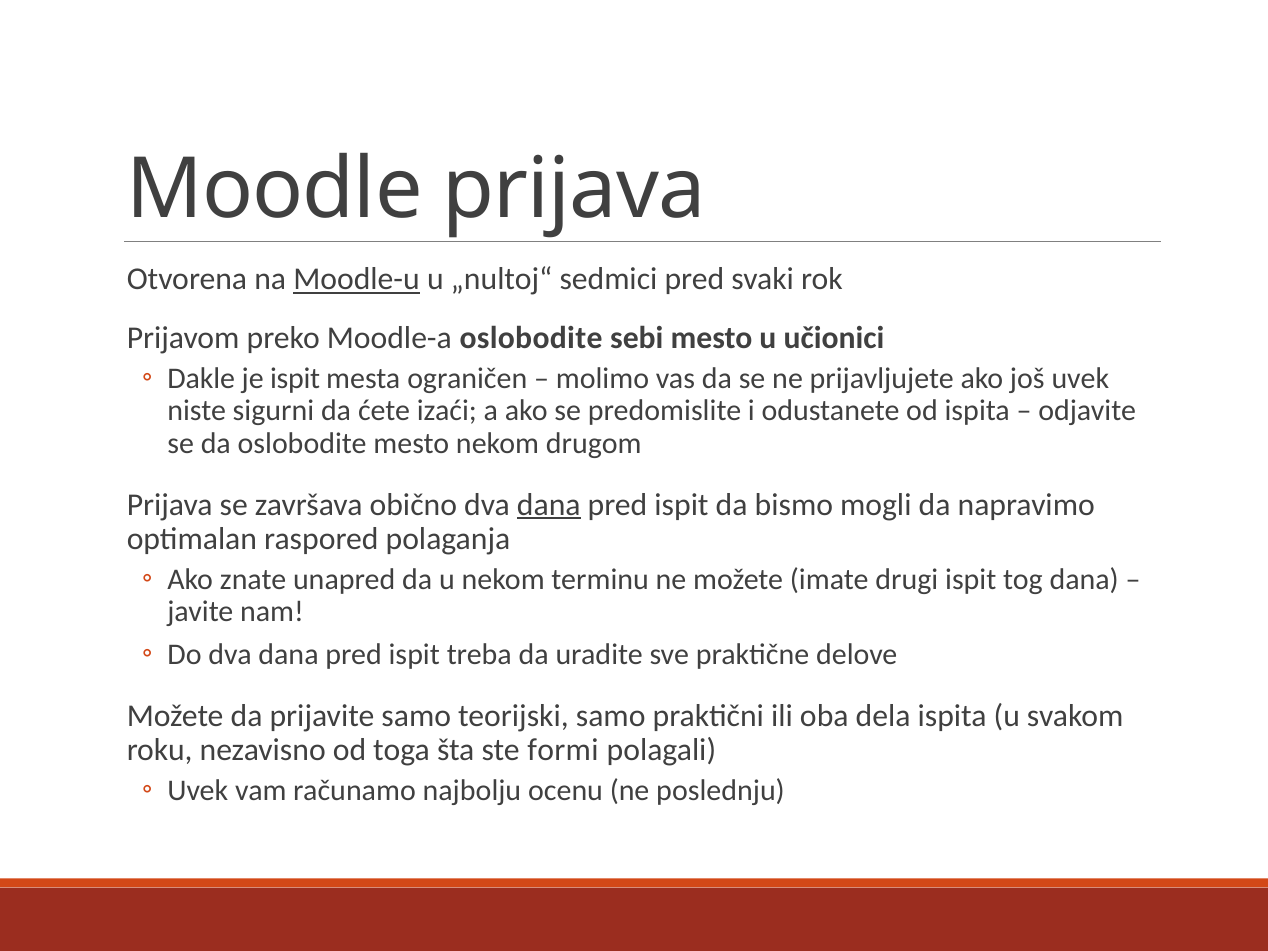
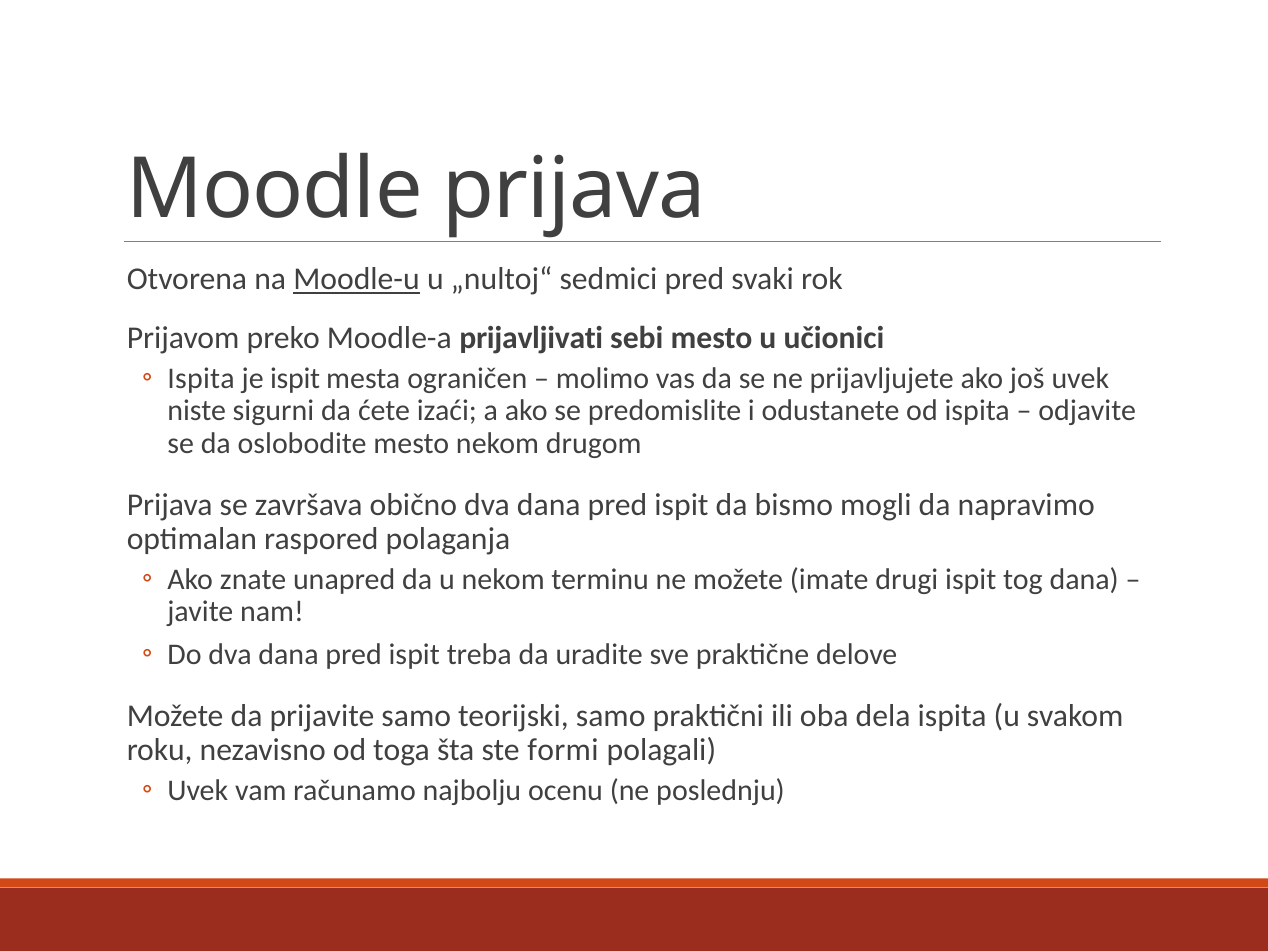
Moodle-a oslobodite: oslobodite -> prijavljivati
Dakle at (201, 379): Dakle -> Ispita
dana at (549, 505) underline: present -> none
